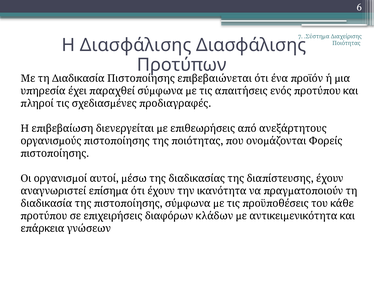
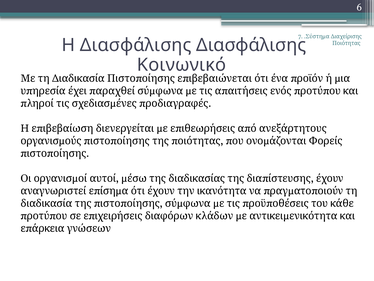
Προτύπων: Προτύπων -> Κοινωνικό
